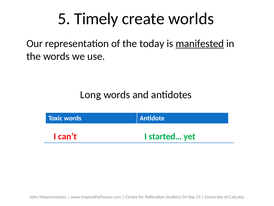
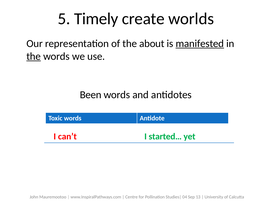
today: today -> about
the at (34, 56) underline: none -> present
Long: Long -> Been
